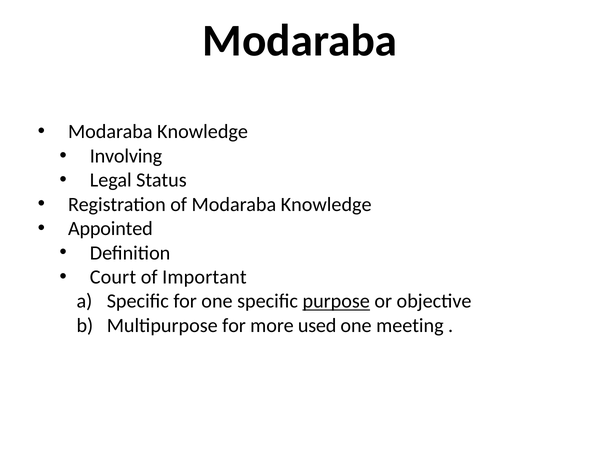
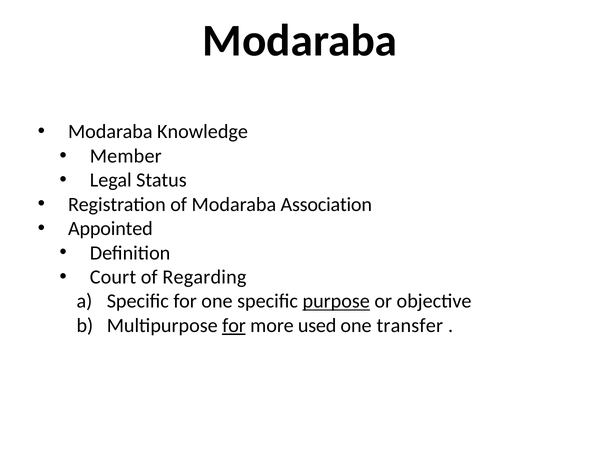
Involving: Involving -> Member
of Modaraba Knowledge: Knowledge -> Association
Important: Important -> Regarding
for at (234, 325) underline: none -> present
meeting: meeting -> transfer
